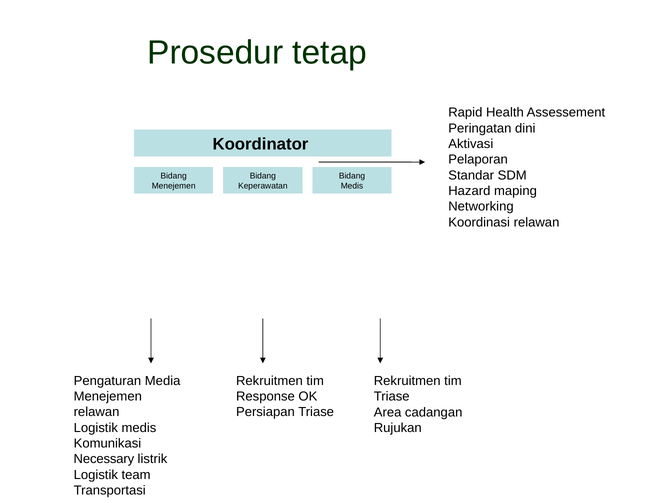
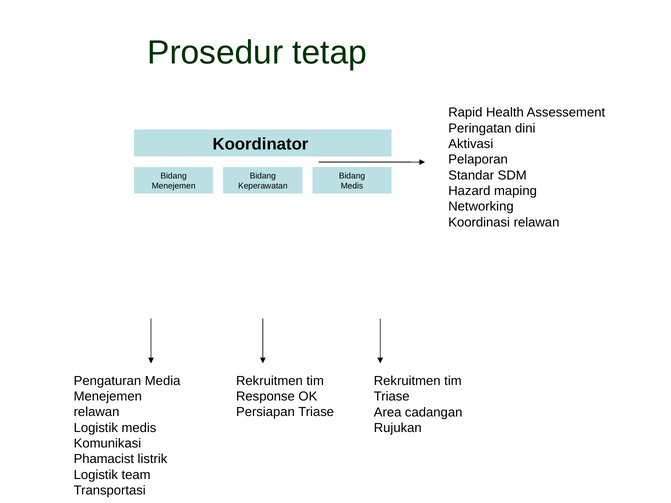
Necessary: Necessary -> Phamacist
